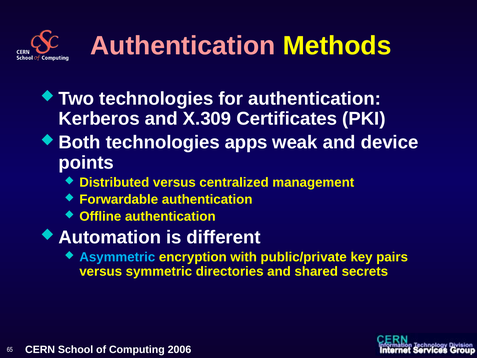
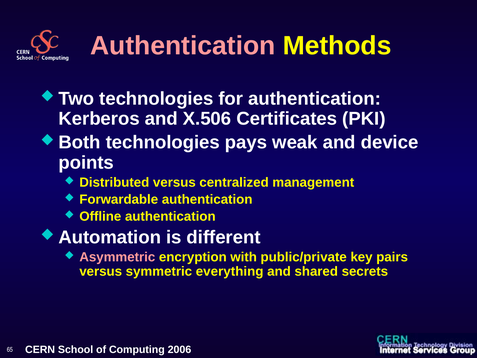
X.309: X.309 -> X.506
apps: apps -> pays
Asymmetric colour: light blue -> pink
directories: directories -> everything
